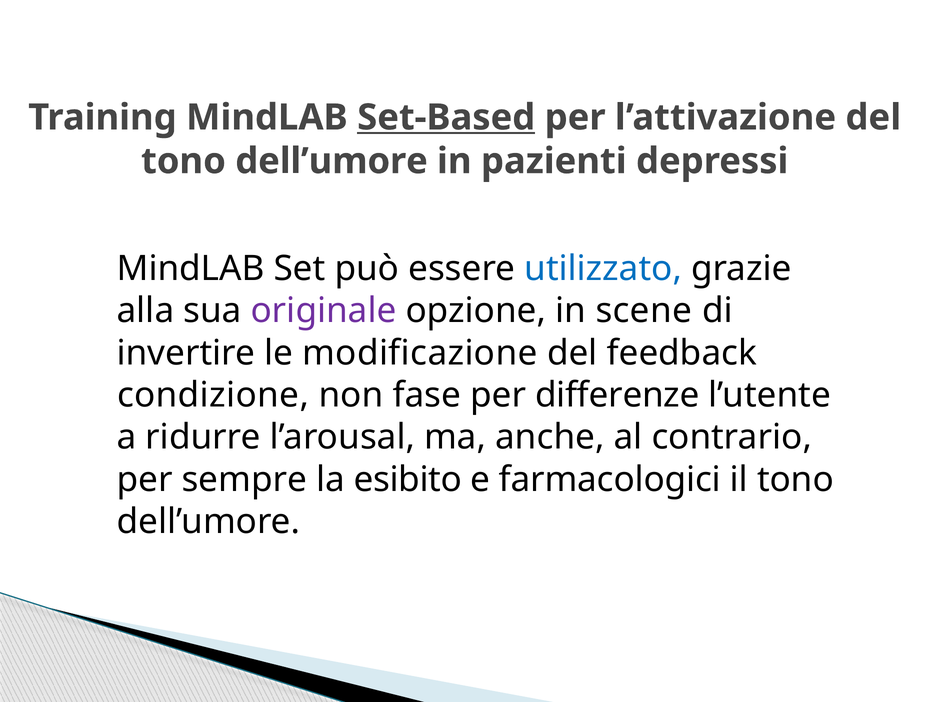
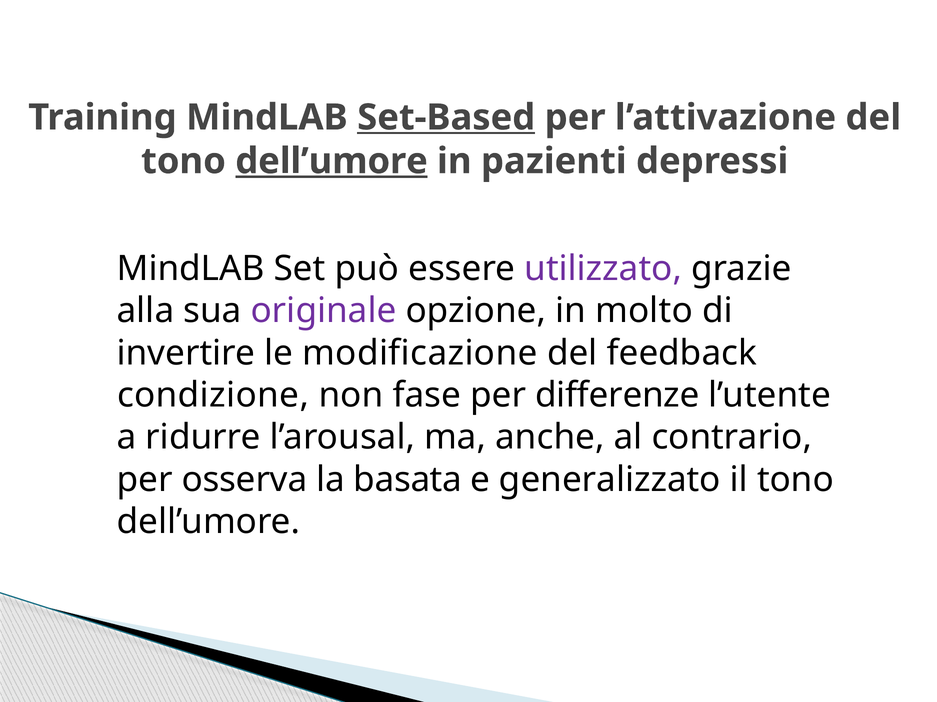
dell’umore at (332, 161) underline: none -> present
utilizzato colour: blue -> purple
scene: scene -> molto
sempre: sempre -> osserva
esibito: esibito -> basata
farmacologici: farmacologici -> generalizzato
